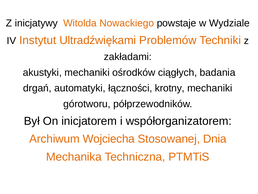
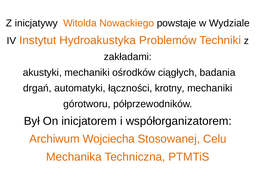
Ultradźwiękami: Ultradźwiękami -> Hydroakustyka
Dnia: Dnia -> Celu
